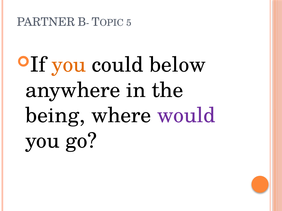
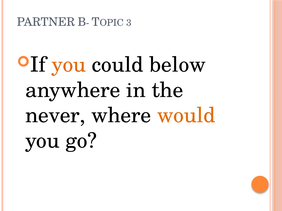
5: 5 -> 3
being: being -> never
would colour: purple -> orange
